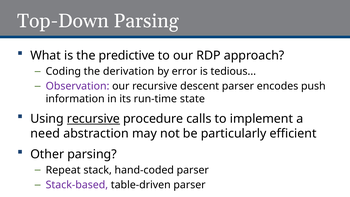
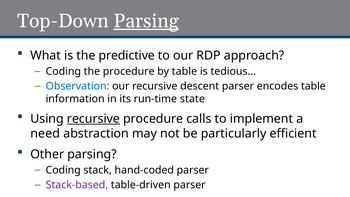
Parsing at (146, 21) underline: none -> present
the derivation: derivation -> procedure
by error: error -> table
Observation colour: purple -> blue
encodes push: push -> table
Repeat at (63, 170): Repeat -> Coding
